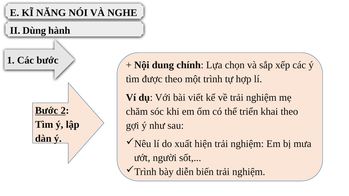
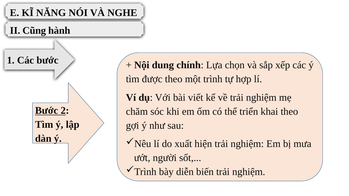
Dùng: Dùng -> Cũng
